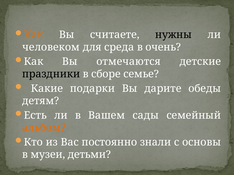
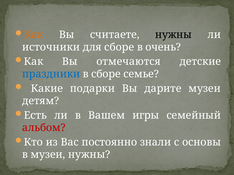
человеком: человеком -> источники
для среда: среда -> сборе
праздники colour: black -> blue
дарите обеды: обеды -> музеи
сады: сады -> игры
альбом colour: orange -> red
музеи детьми: детьми -> нужны
